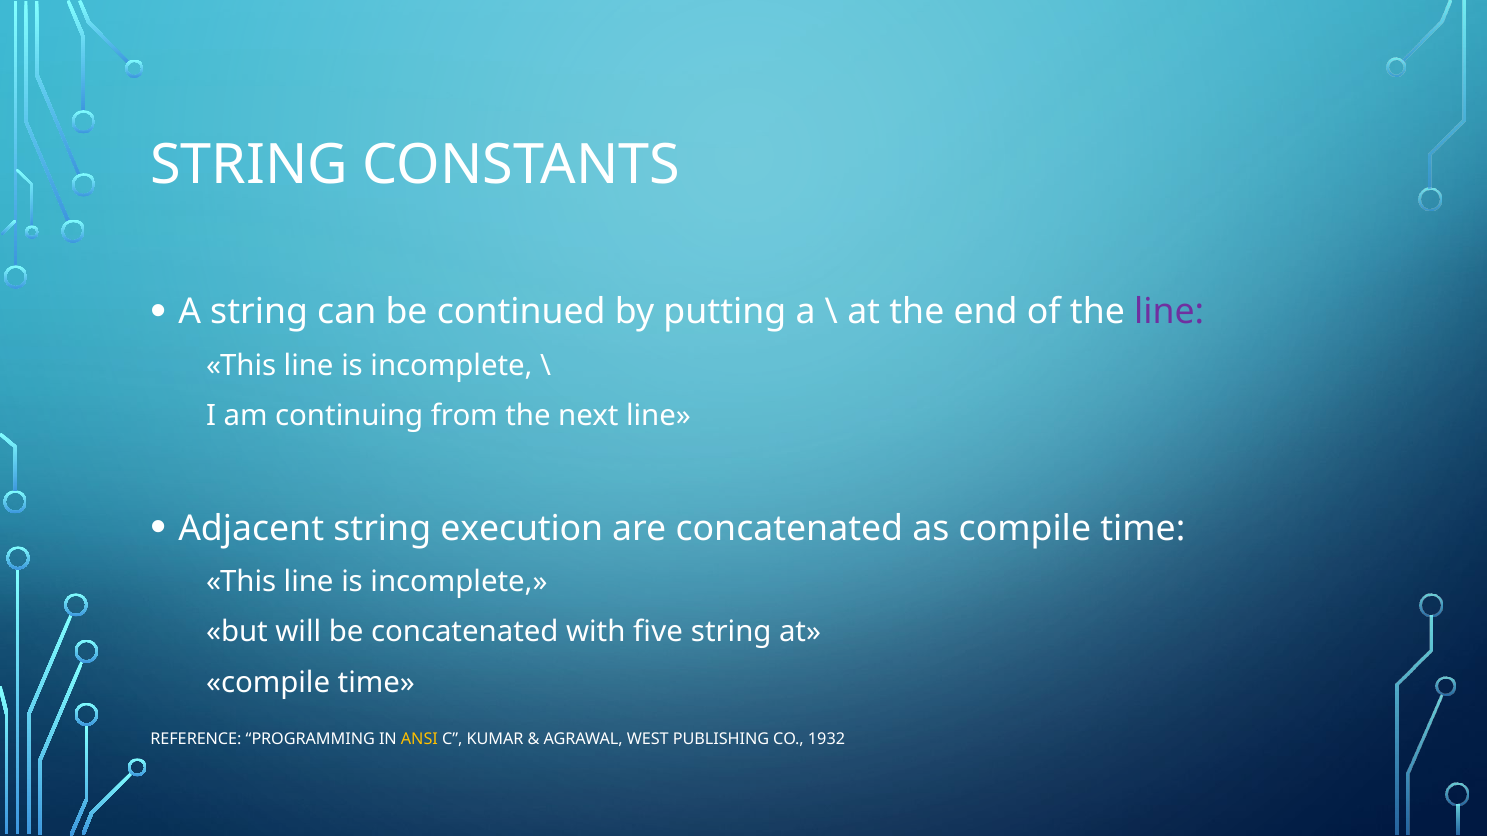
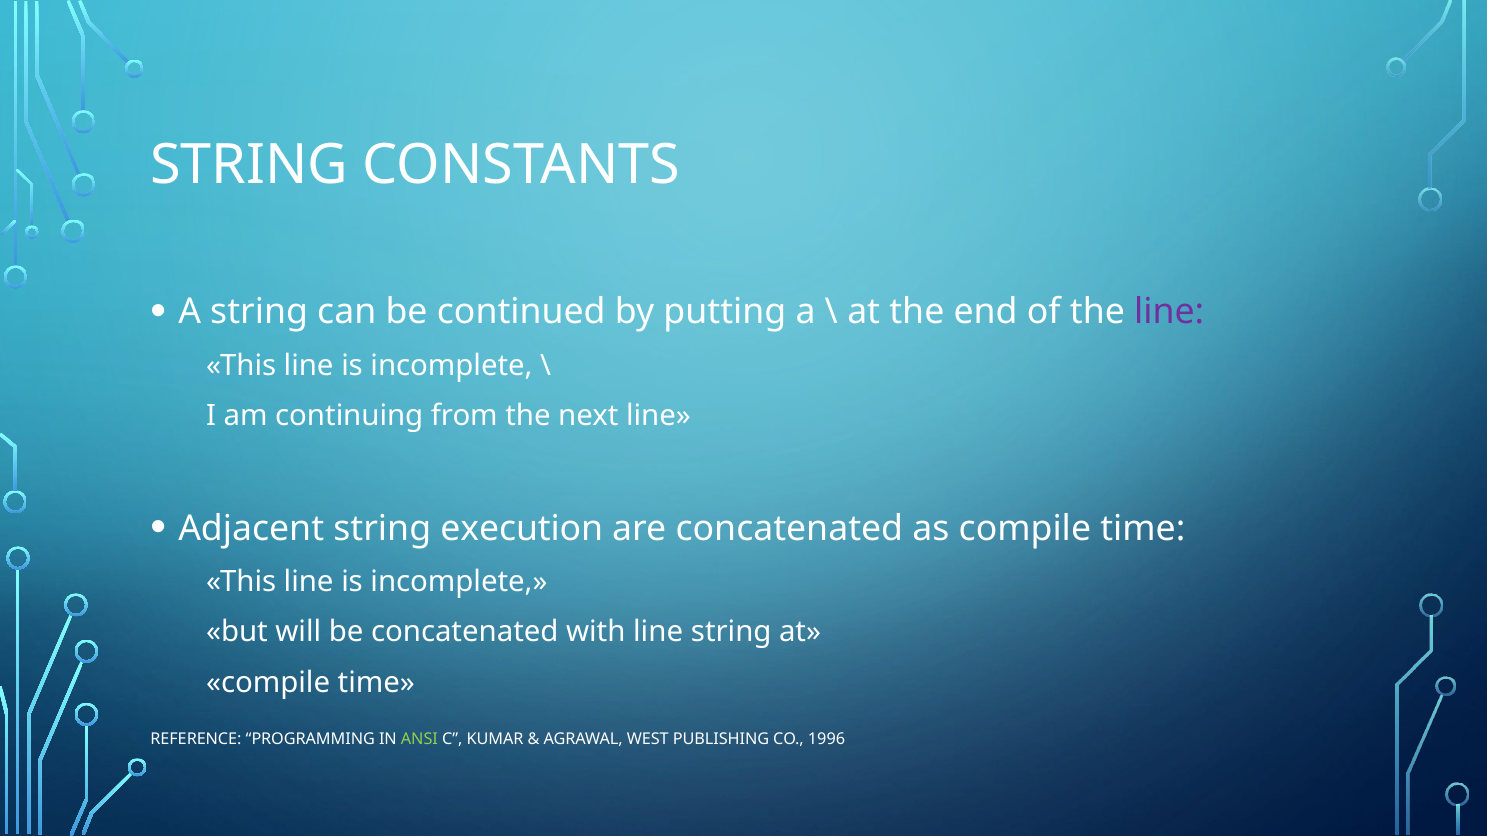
with five: five -> line
ANSI colour: yellow -> light green
1932: 1932 -> 1996
